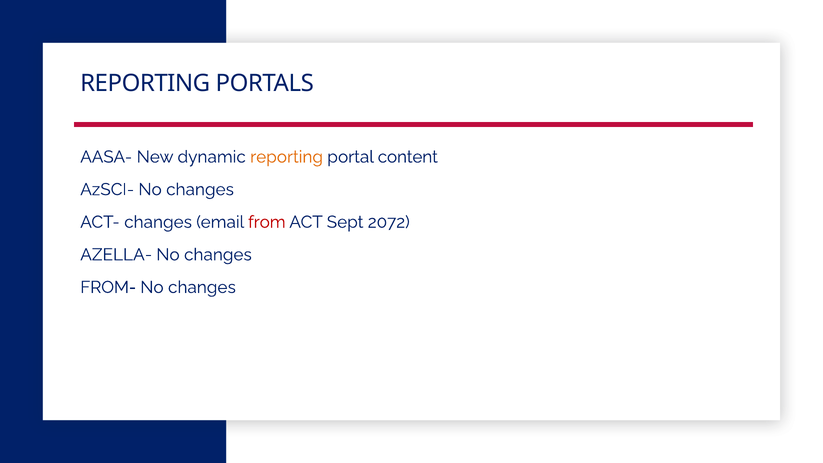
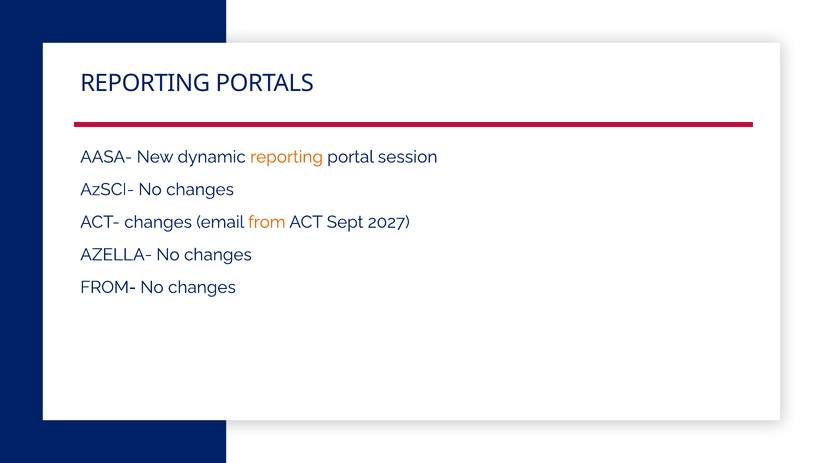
content: content -> session
from colour: red -> orange
2072: 2072 -> 2027
